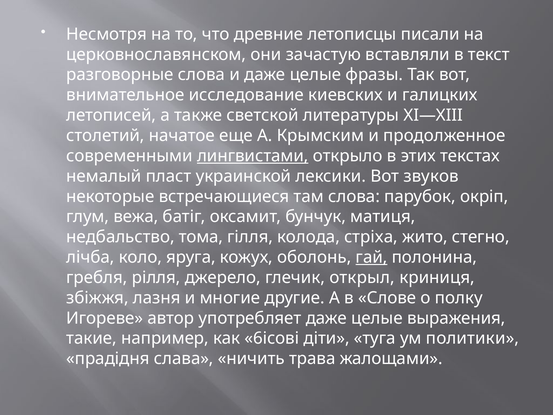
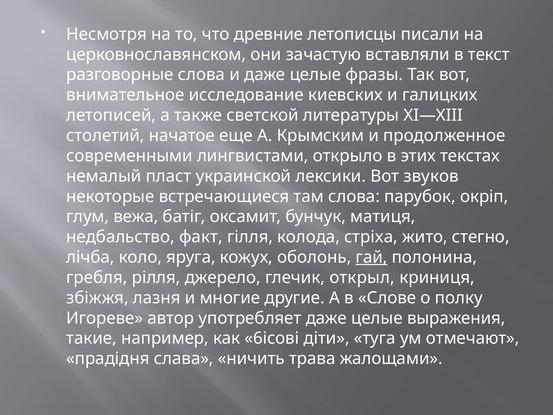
лингвистами underline: present -> none
тома: тома -> факт
политики: политики -> отмечают
